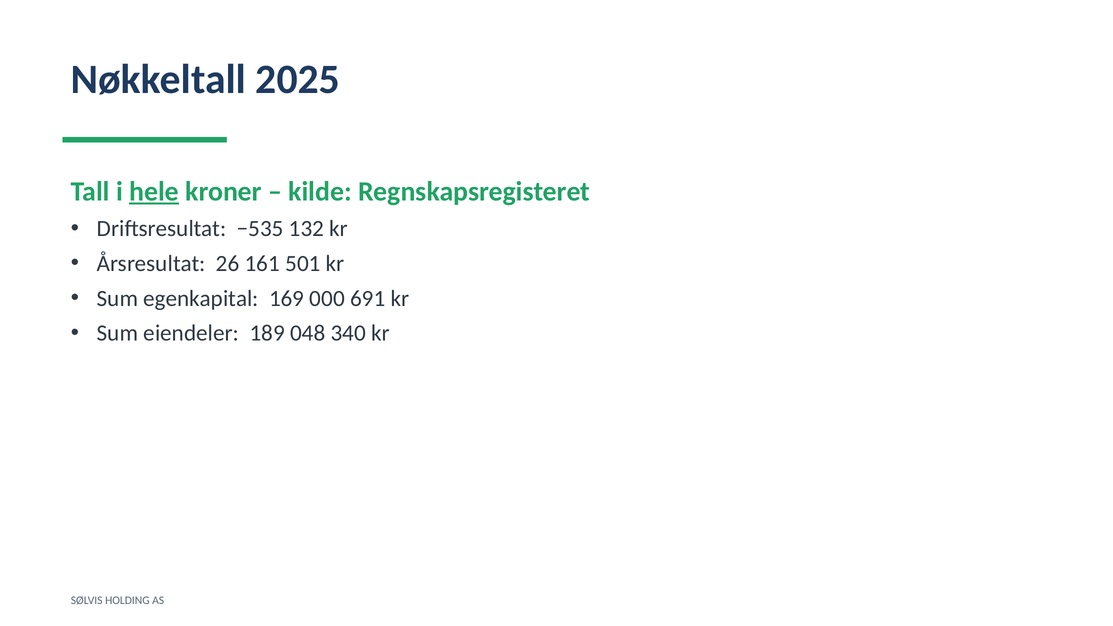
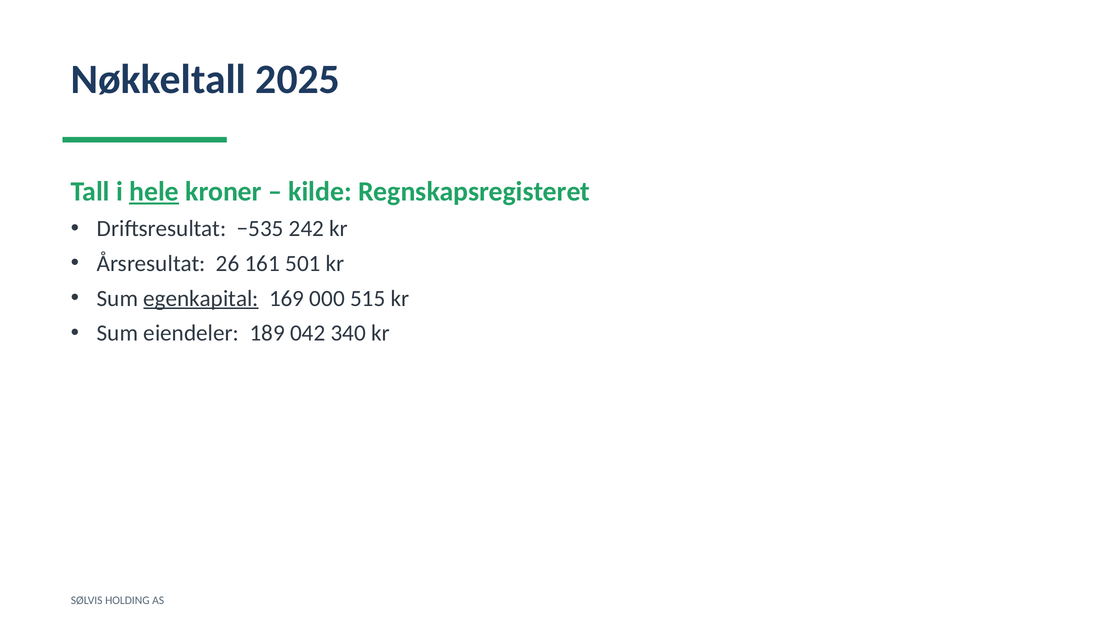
132: 132 -> 242
egenkapital underline: none -> present
691: 691 -> 515
048: 048 -> 042
